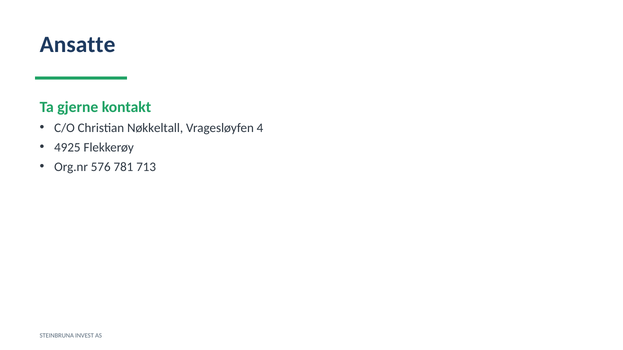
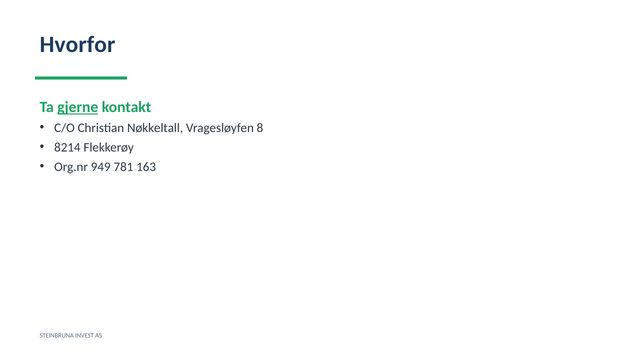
Ansatte: Ansatte -> Hvorfor
gjerne underline: none -> present
4: 4 -> 8
4925: 4925 -> 8214
576: 576 -> 949
713: 713 -> 163
